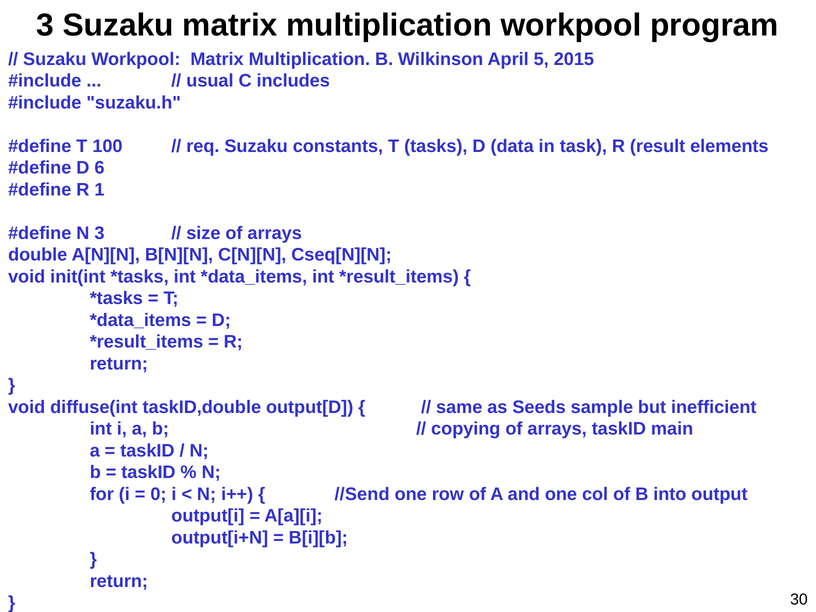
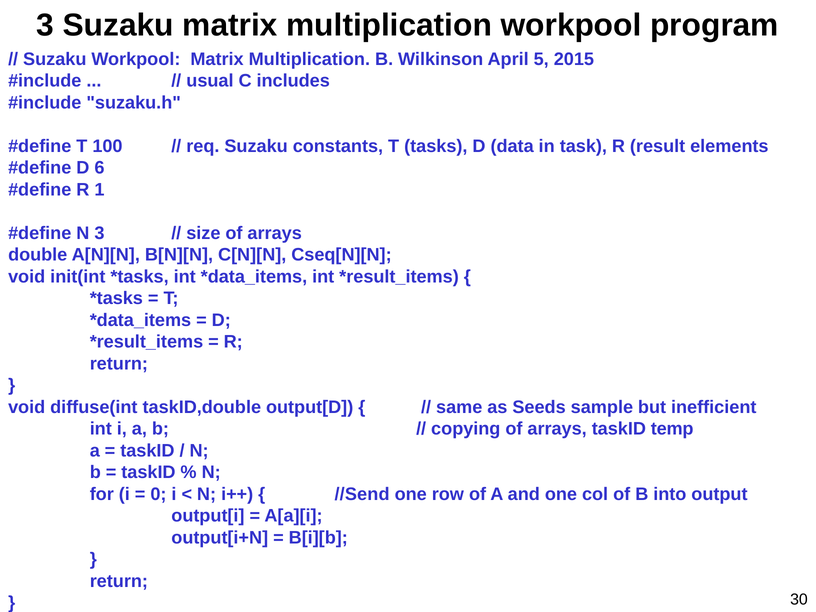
main: main -> temp
